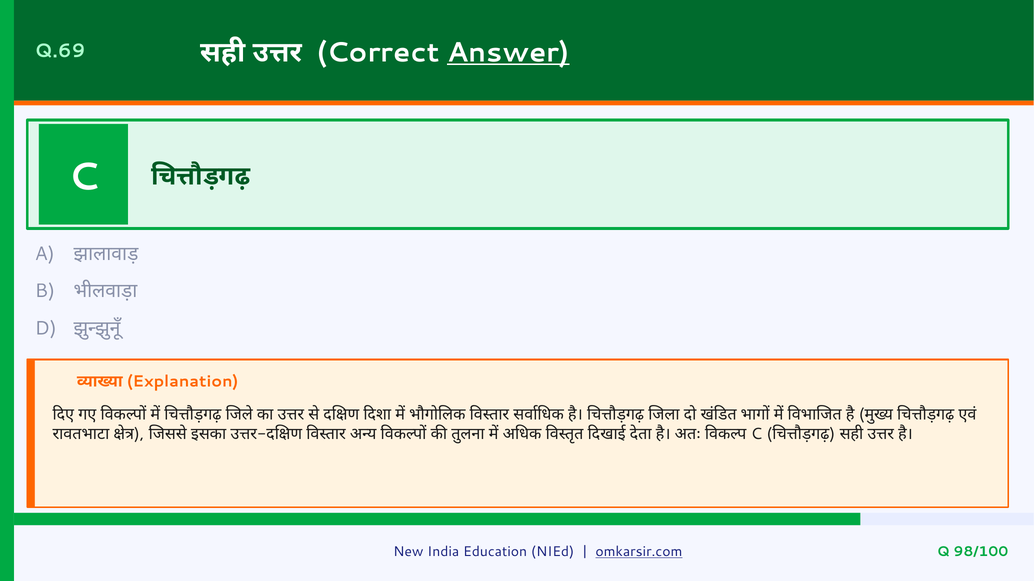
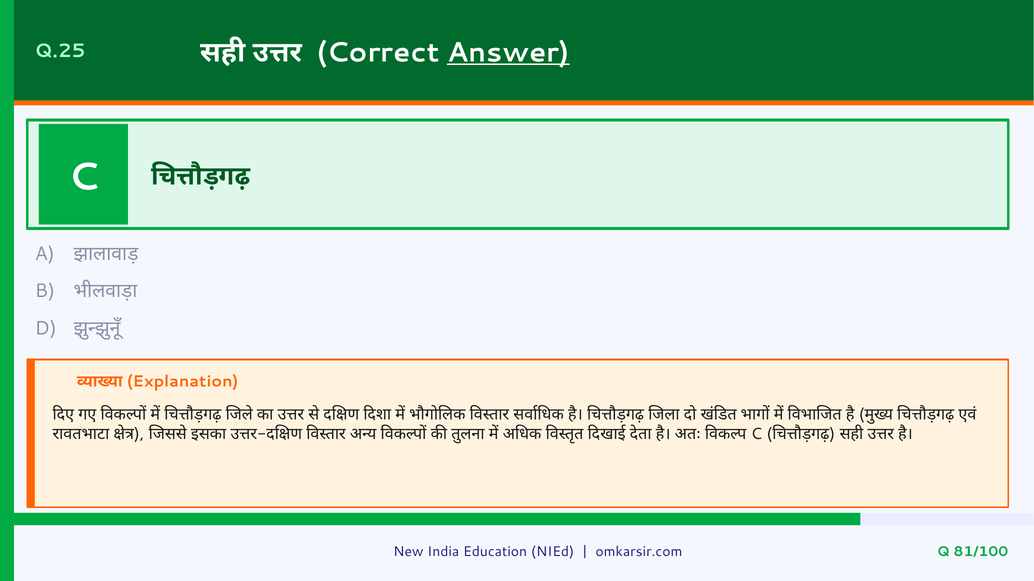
Q.69: Q.69 -> Q.25
omkarsir.com underline: present -> none
98/100: 98/100 -> 81/100
